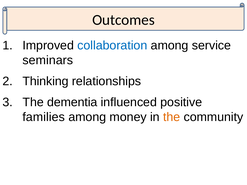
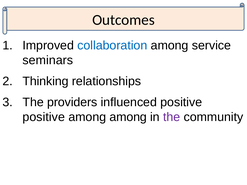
dementia: dementia -> providers
families at (44, 117): families -> positive
among money: money -> among
the at (172, 117) colour: orange -> purple
